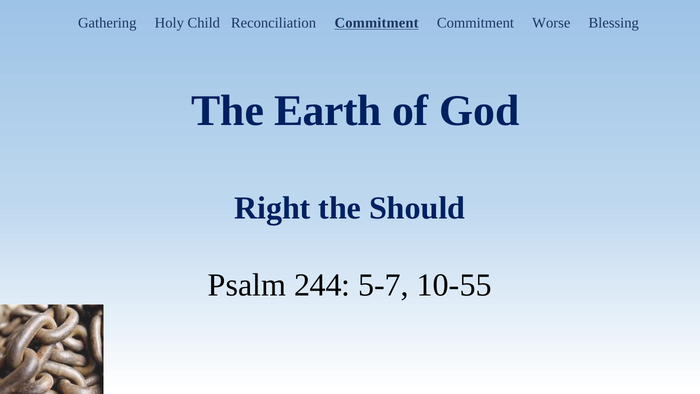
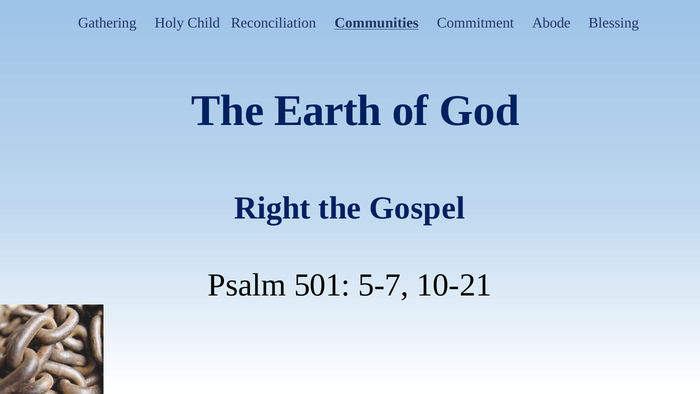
Reconciliation Commitment: Commitment -> Communities
Worse: Worse -> Abode
Should: Should -> Gospel
244: 244 -> 501
10-55: 10-55 -> 10-21
